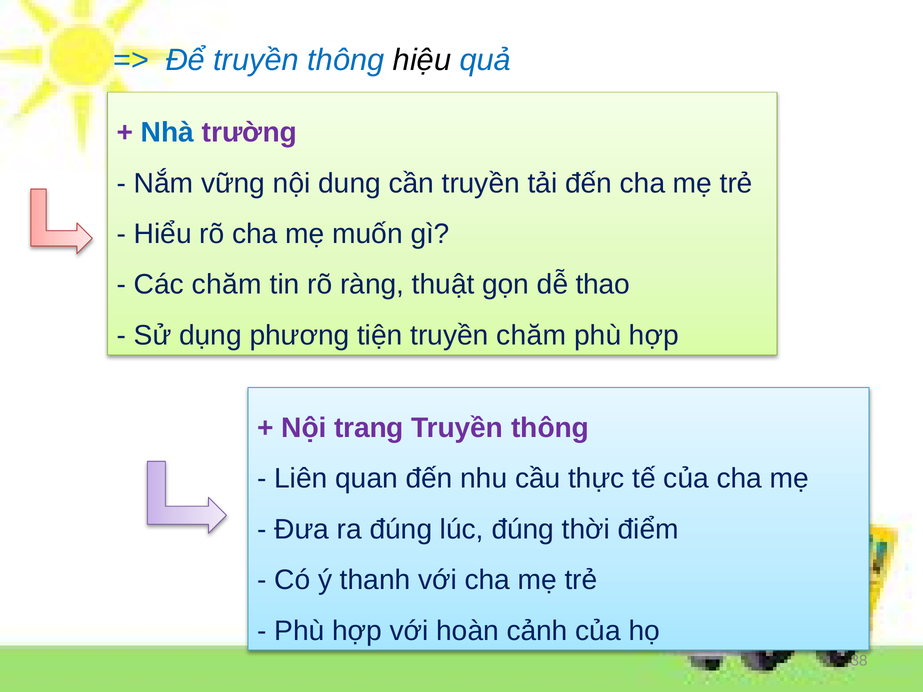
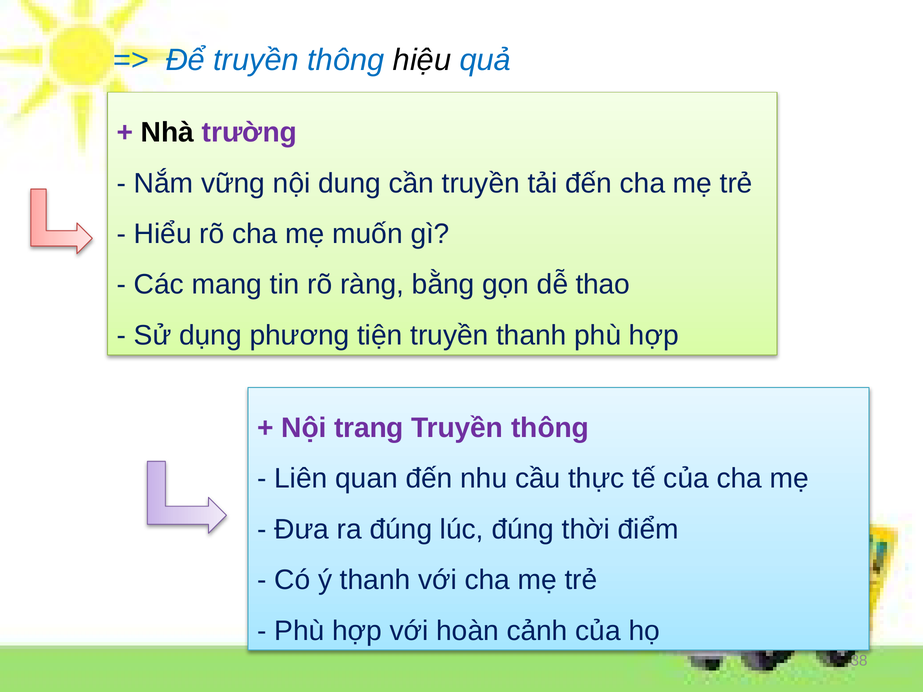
Nhà colour: blue -> black
Các chăm: chăm -> mang
thuật: thuật -> bằng
truyền chăm: chăm -> thanh
